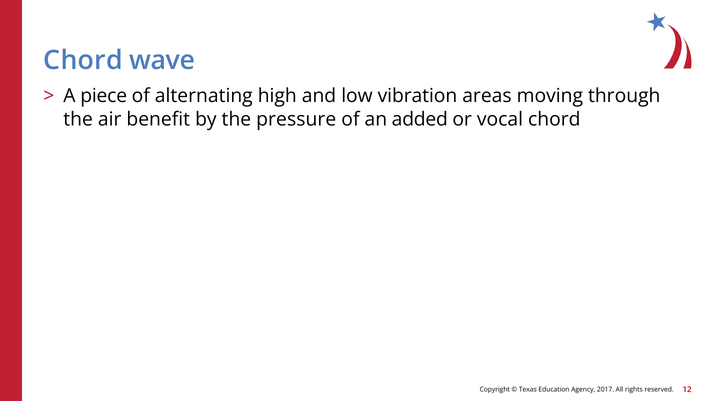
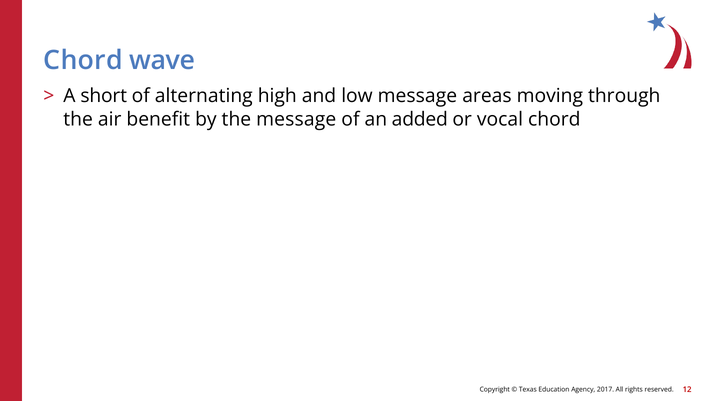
piece: piece -> short
low vibration: vibration -> message
the pressure: pressure -> message
